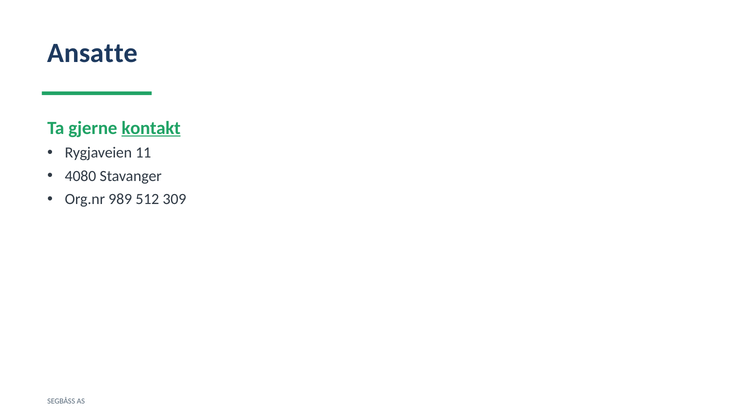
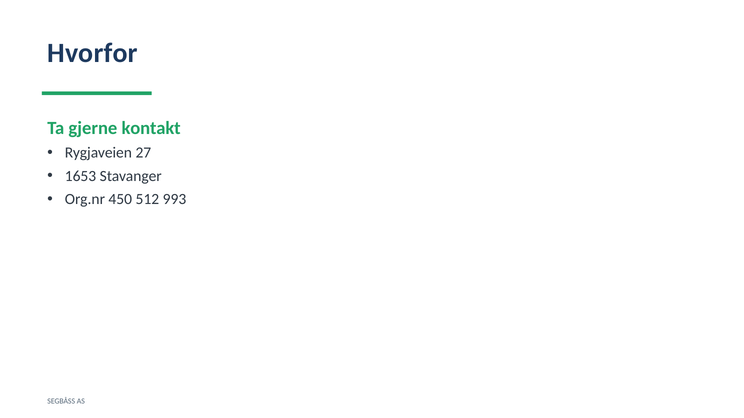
Ansatte: Ansatte -> Hvorfor
kontakt underline: present -> none
11: 11 -> 27
4080: 4080 -> 1653
989: 989 -> 450
309: 309 -> 993
